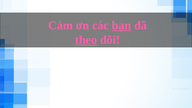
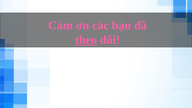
bạn underline: present -> none
